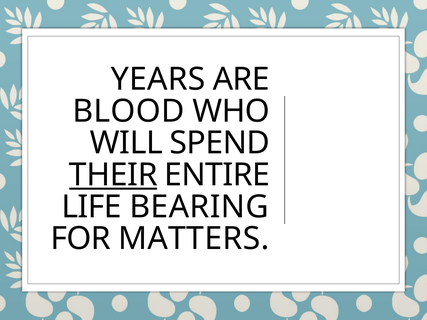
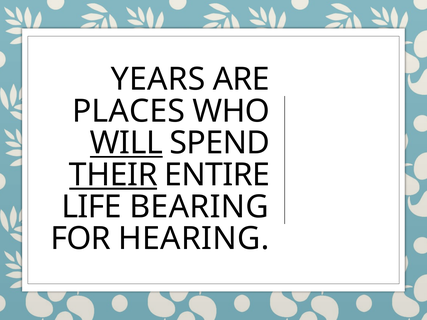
BLOOD: BLOOD -> PLACES
WILL underline: none -> present
MATTERS: MATTERS -> HEARING
